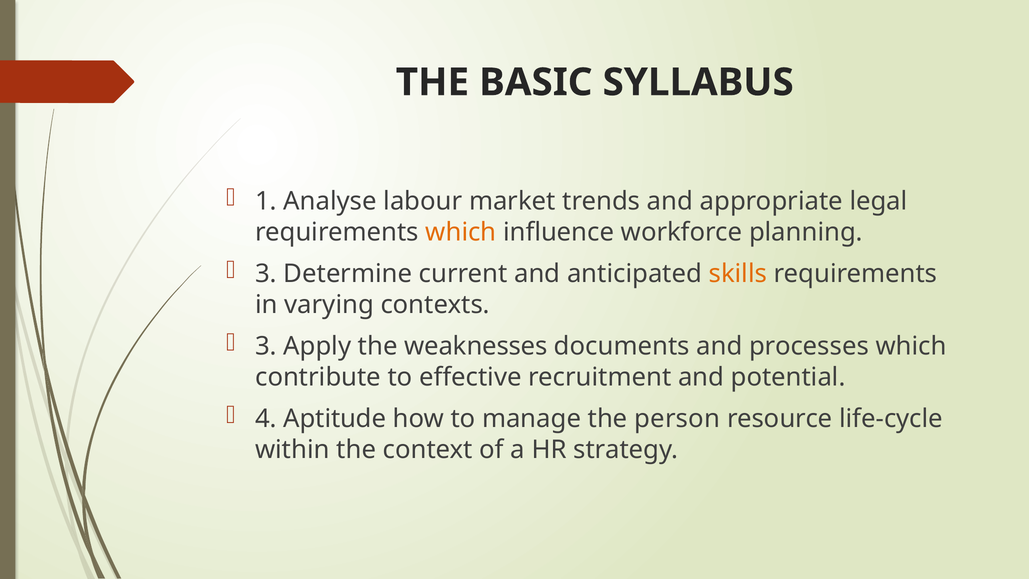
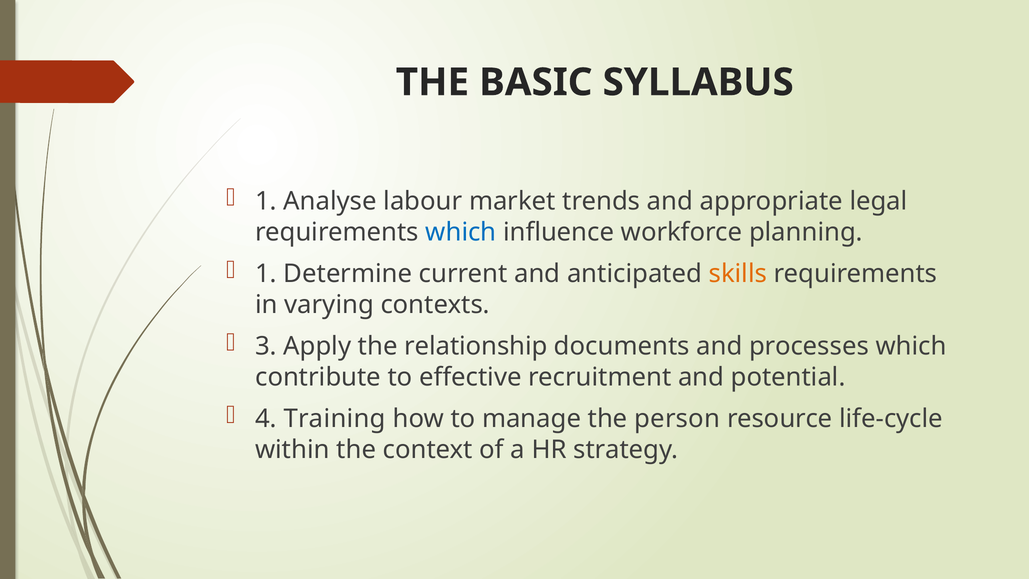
which at (461, 232) colour: orange -> blue
3 at (266, 274): 3 -> 1
weaknesses: weaknesses -> relationship
Aptitude: Aptitude -> Training
